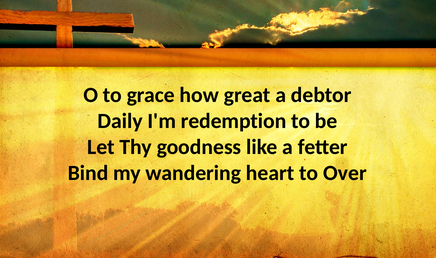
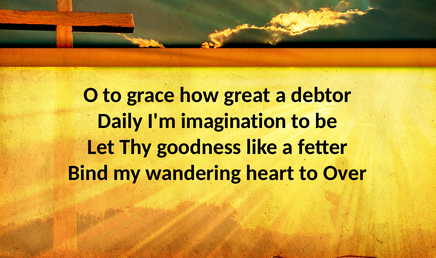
redemption: redemption -> imagination
